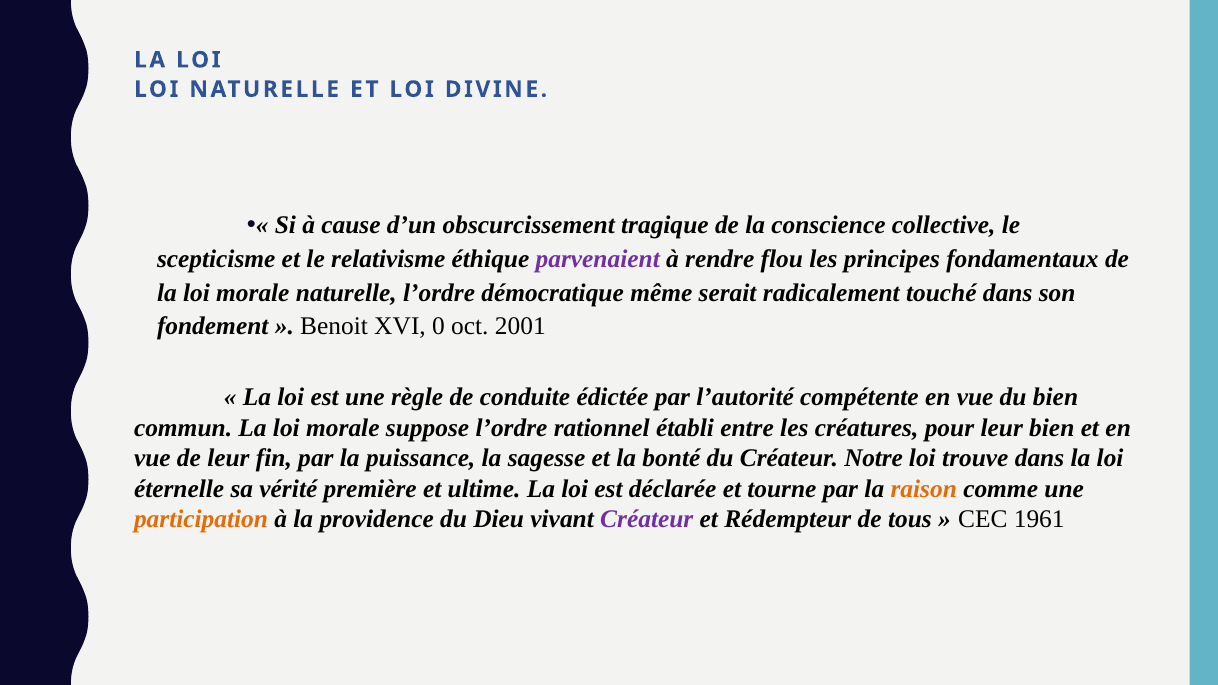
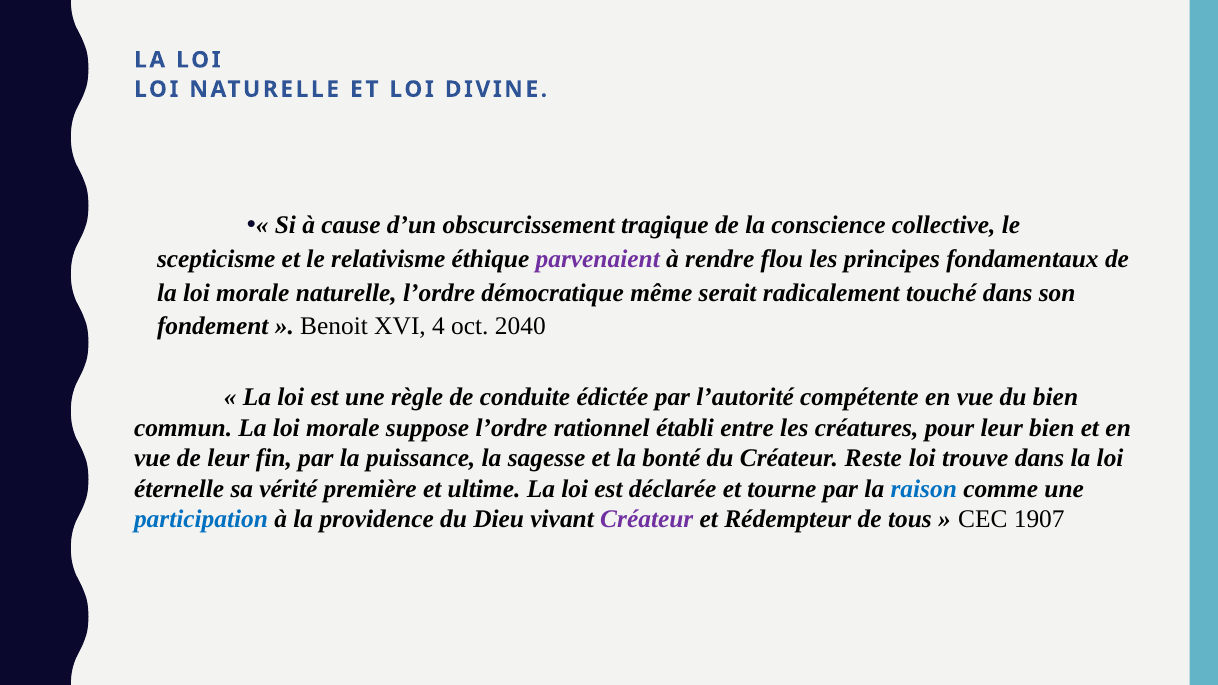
0: 0 -> 4
2001: 2001 -> 2040
Notre: Notre -> Reste
raison colour: orange -> blue
participation colour: orange -> blue
1961: 1961 -> 1907
